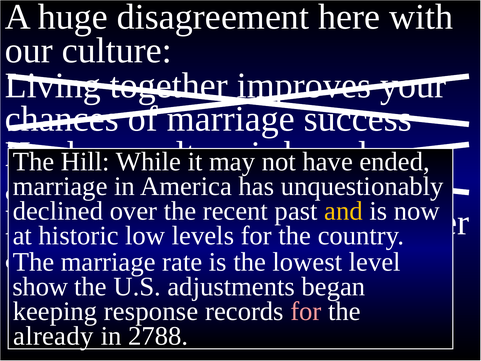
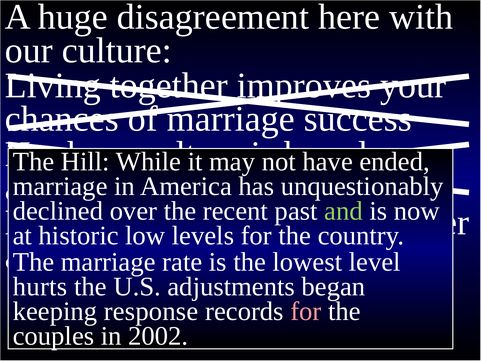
and at (344, 211) colour: yellow -> light green
show: show -> hurts
already: already -> couples
2788: 2788 -> 2002
